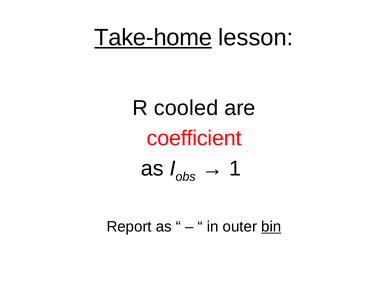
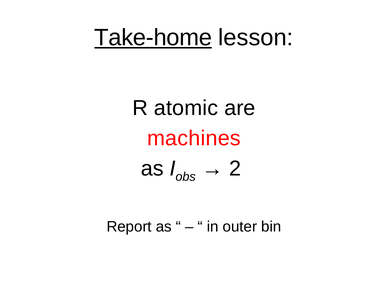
cooled: cooled -> atomic
coefficient: coefficient -> machines
1: 1 -> 2
bin underline: present -> none
